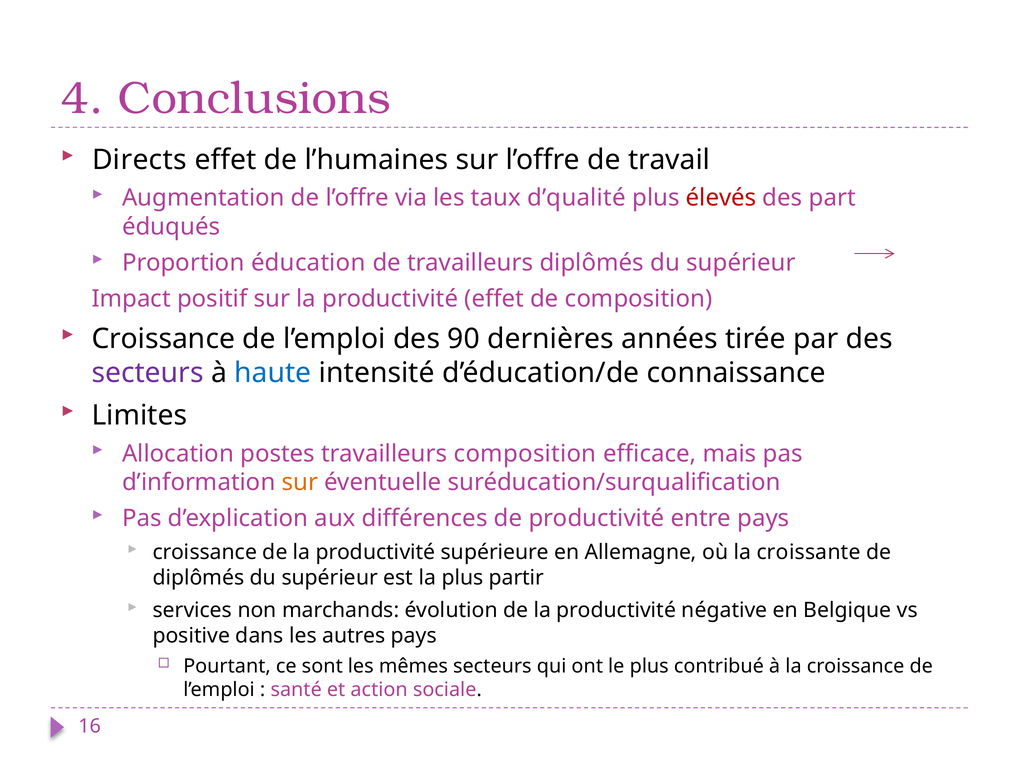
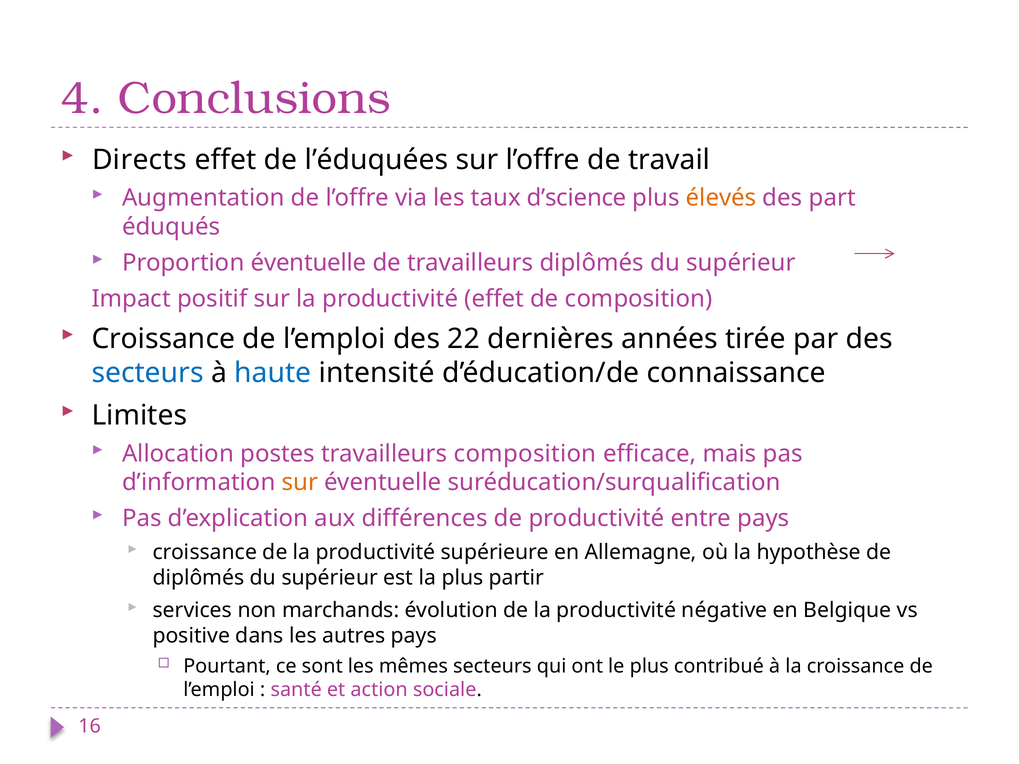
l’humaines: l’humaines -> l’éduquées
d’qualité: d’qualité -> d’science
élevés colour: red -> orange
Proportion éducation: éducation -> éventuelle
90: 90 -> 22
secteurs at (148, 373) colour: purple -> blue
croissante: croissante -> hypothèse
